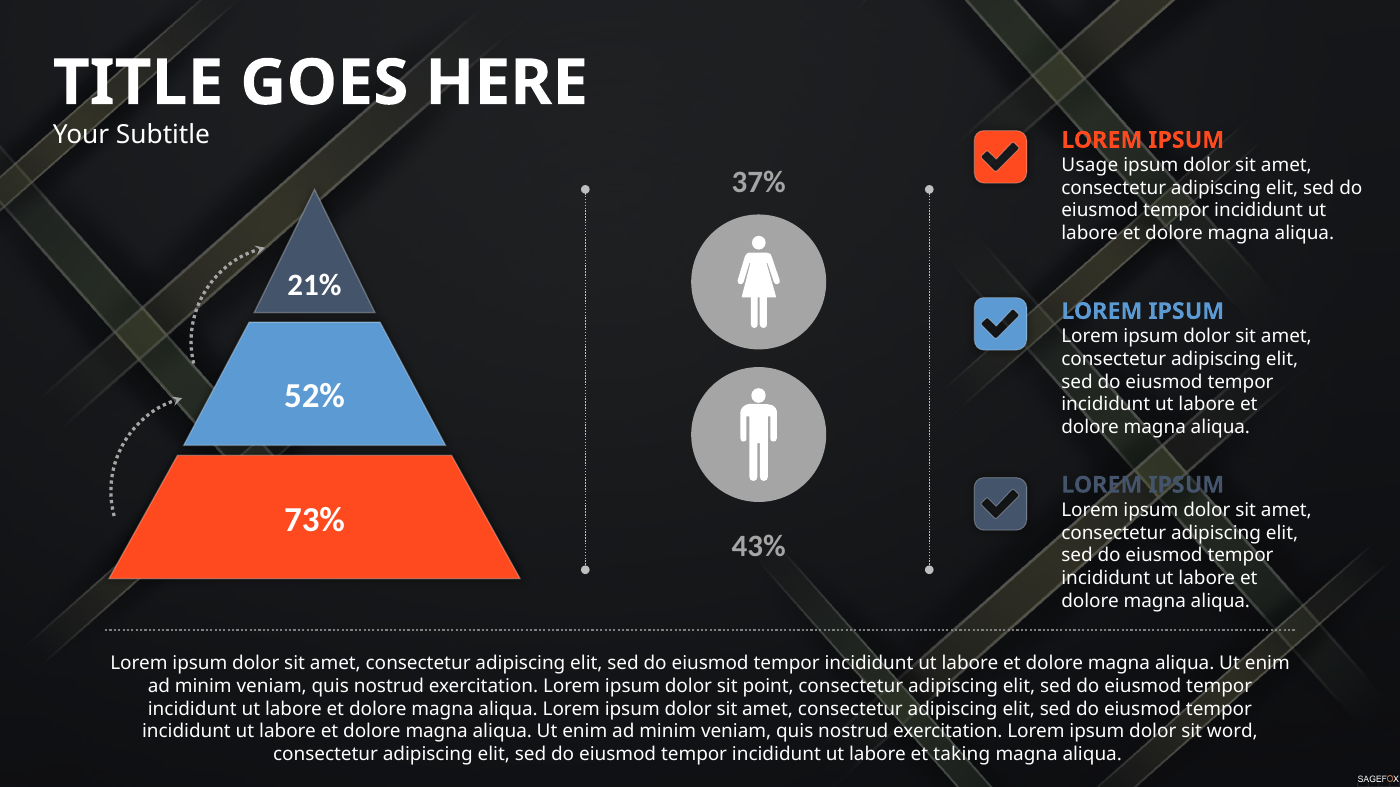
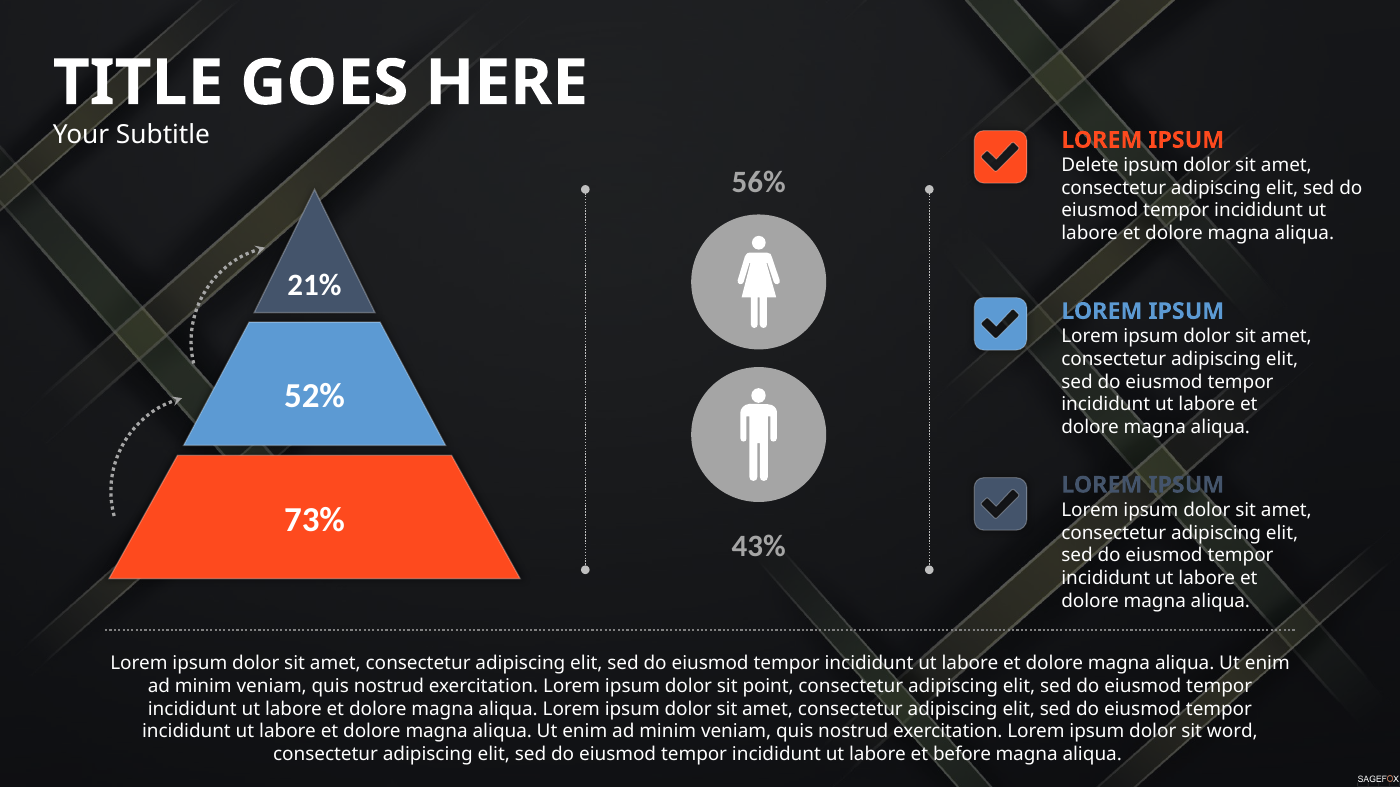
Usage: Usage -> Delete
37%: 37% -> 56%
taking: taking -> before
